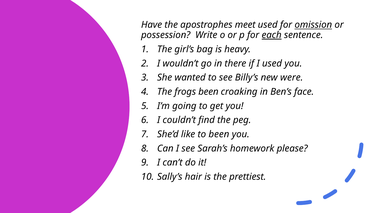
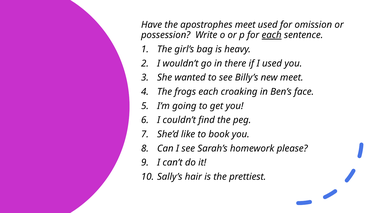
omission underline: present -> none
new were: were -> meet
frogs been: been -> each
to been: been -> book
